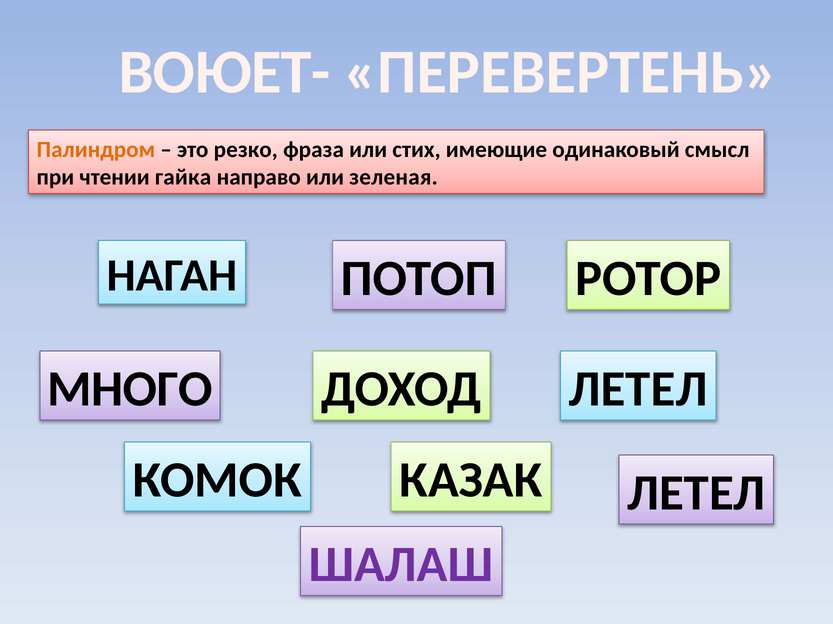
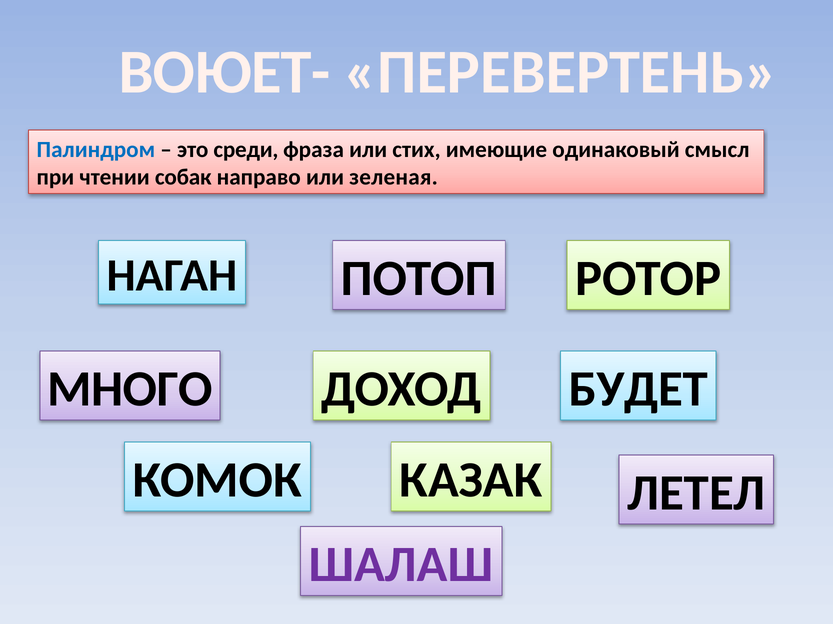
Палиндром colour: orange -> blue
резко: резко -> среди
гайка: гайка -> собак
ДОХОД ЛЕТЕЛ: ЛЕТЕЛ -> БУДЕТ
